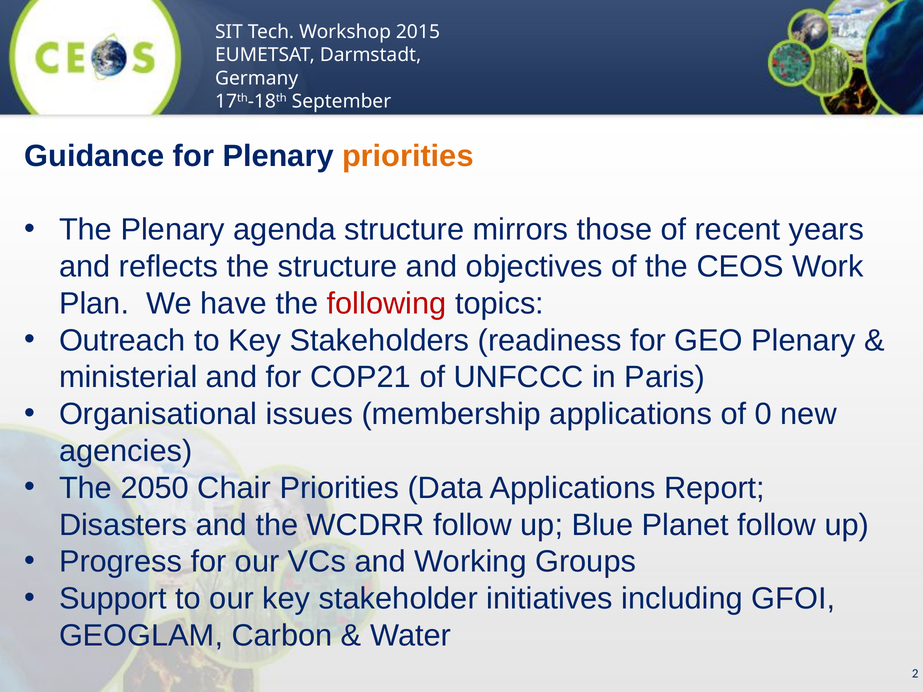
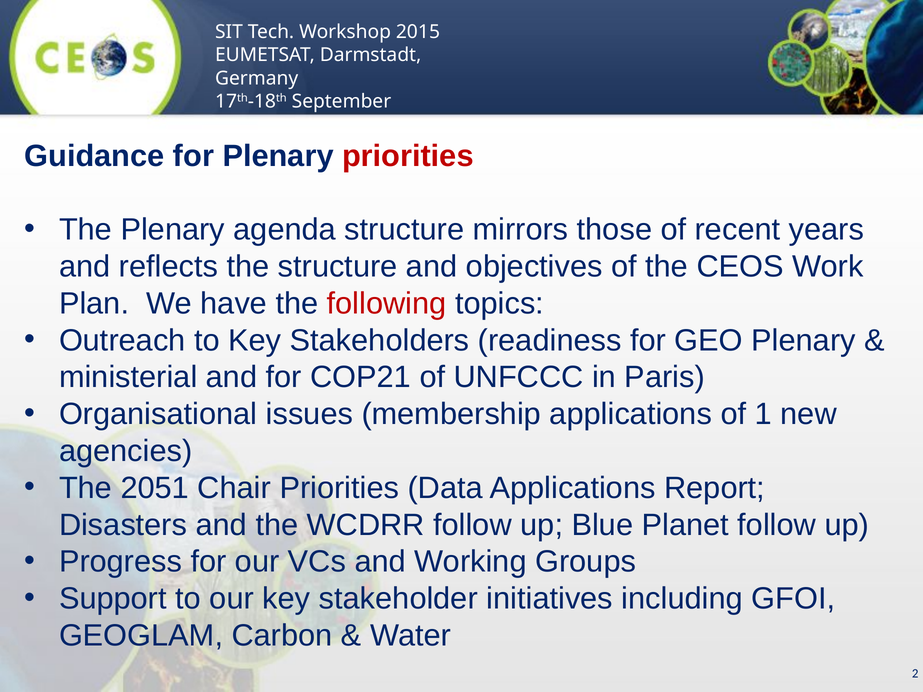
priorities at (408, 156) colour: orange -> red
0: 0 -> 1
2050: 2050 -> 2051
